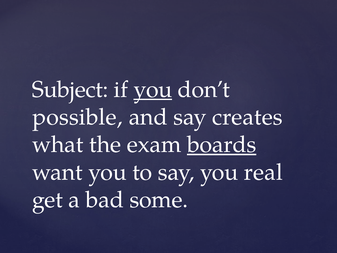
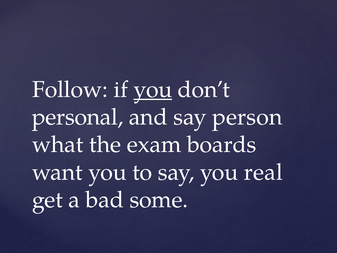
Subject: Subject -> Follow
possible: possible -> personal
creates: creates -> person
boards underline: present -> none
